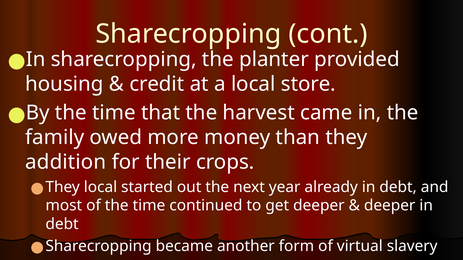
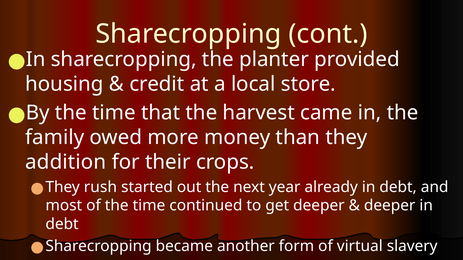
They local: local -> rush
